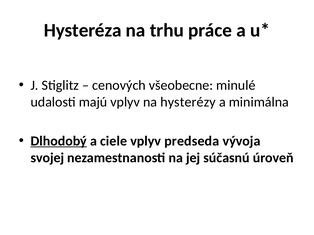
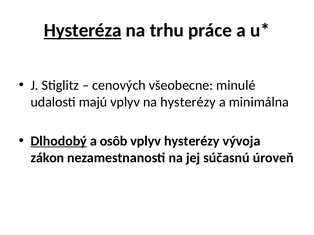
Hysteréza underline: none -> present
ciele: ciele -> osôb
vplyv predseda: predseda -> hysterézy
svojej: svojej -> zákon
